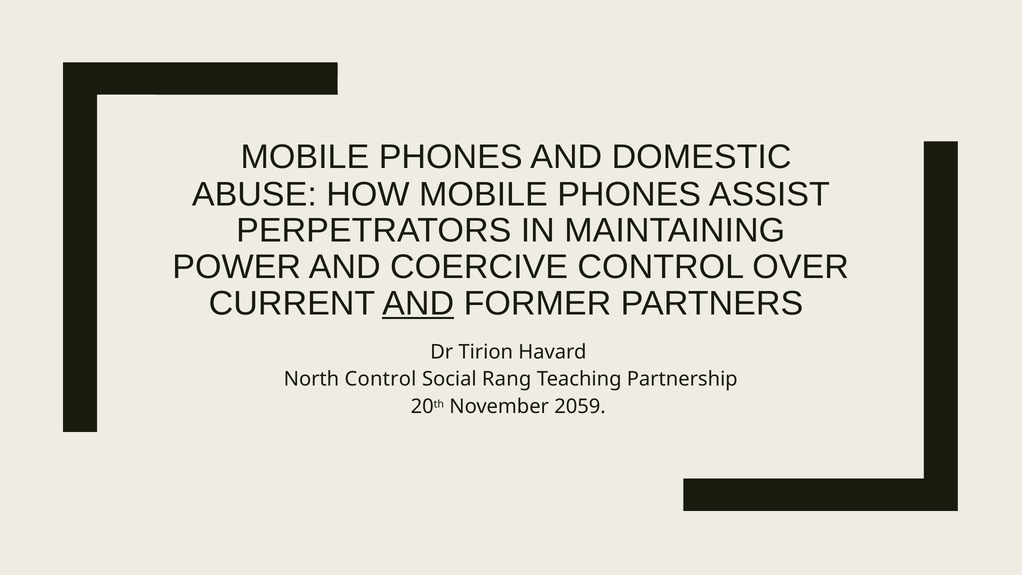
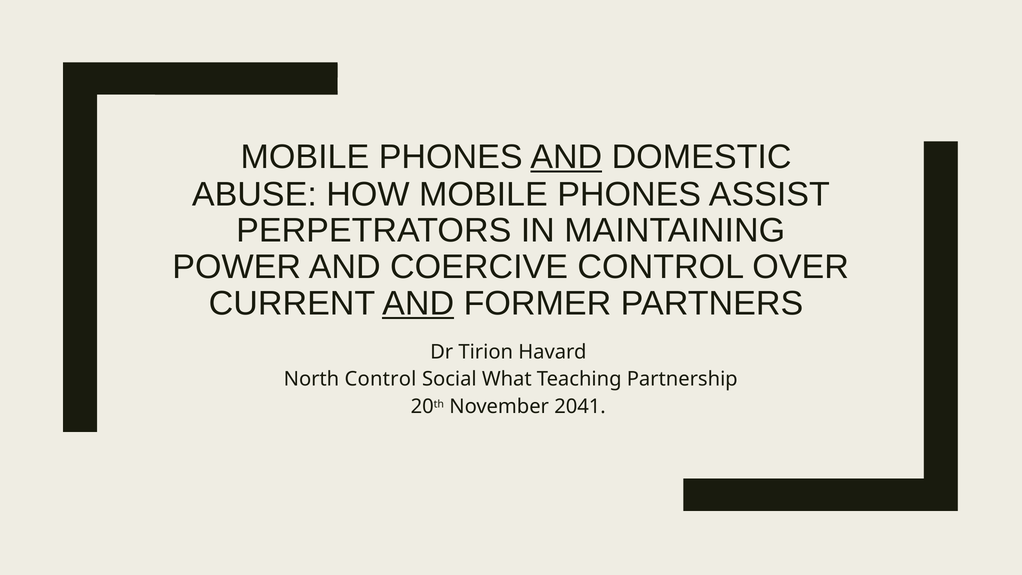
AND at (566, 157) underline: none -> present
Rang: Rang -> What
2059: 2059 -> 2041
